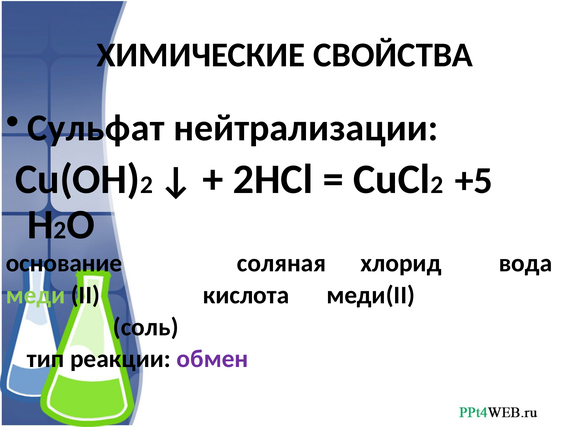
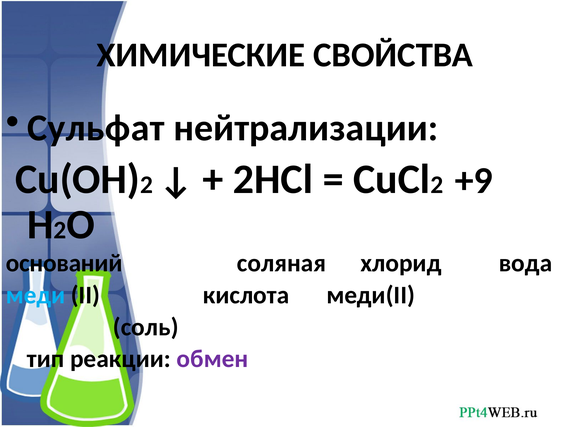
+5: +5 -> +9
основание: основание -> оснований
меди colour: light green -> light blue
